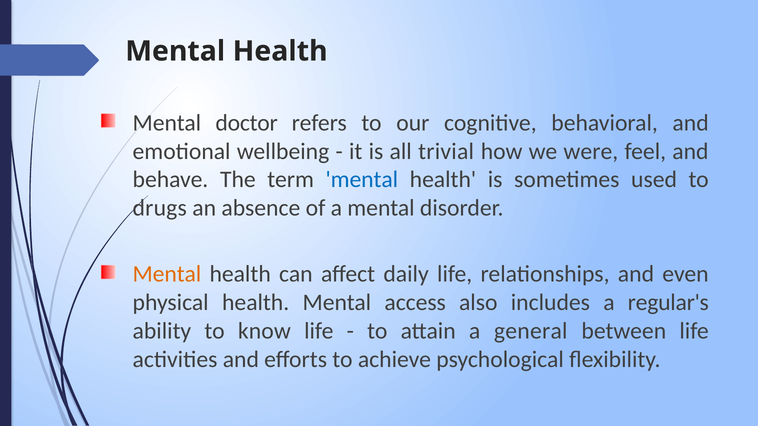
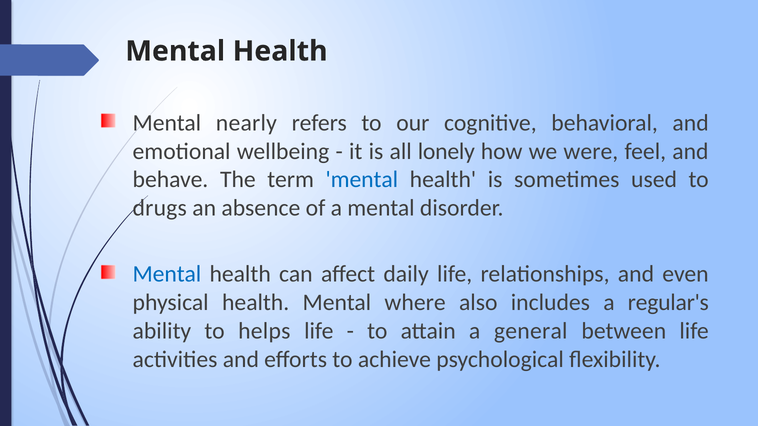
doctor: doctor -> nearly
trivial: trivial -> lonely
Mental at (167, 274) colour: orange -> blue
access: access -> where
know: know -> helps
